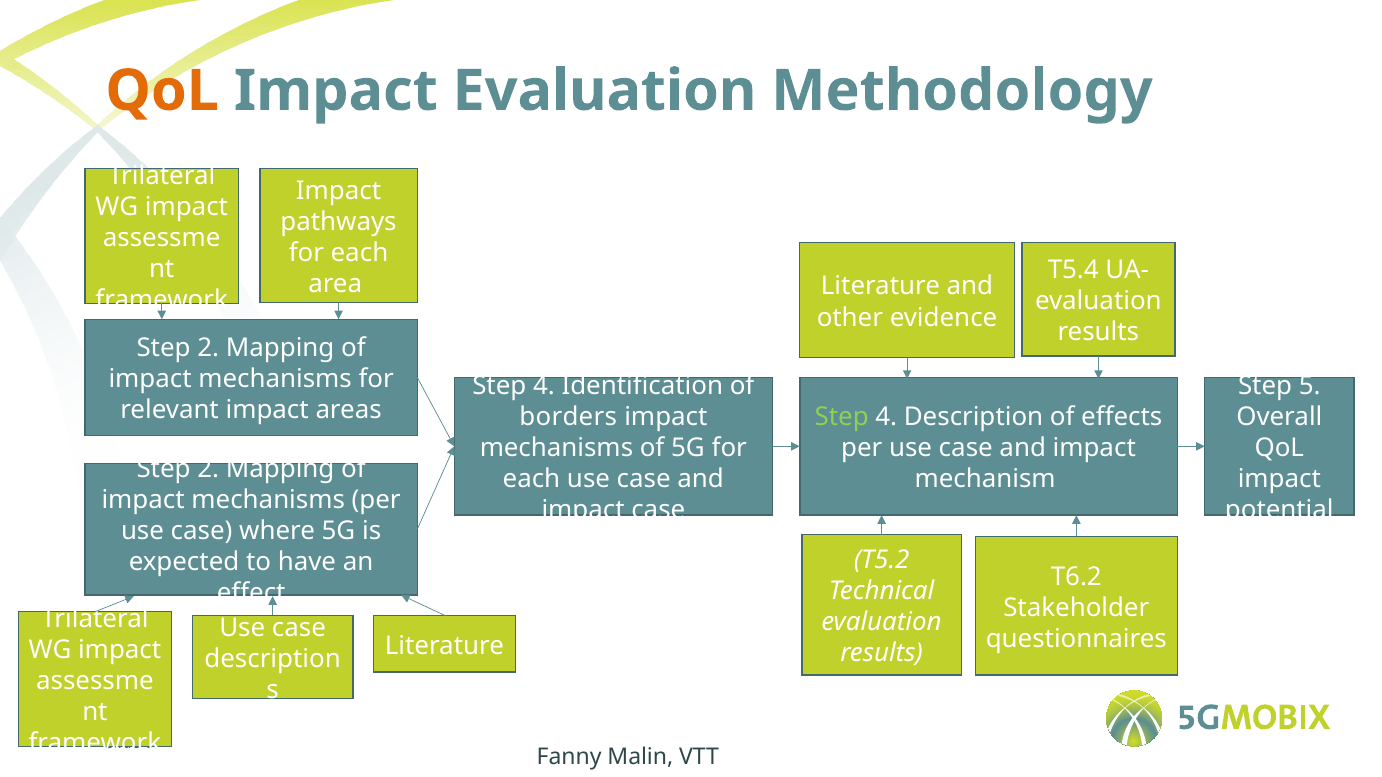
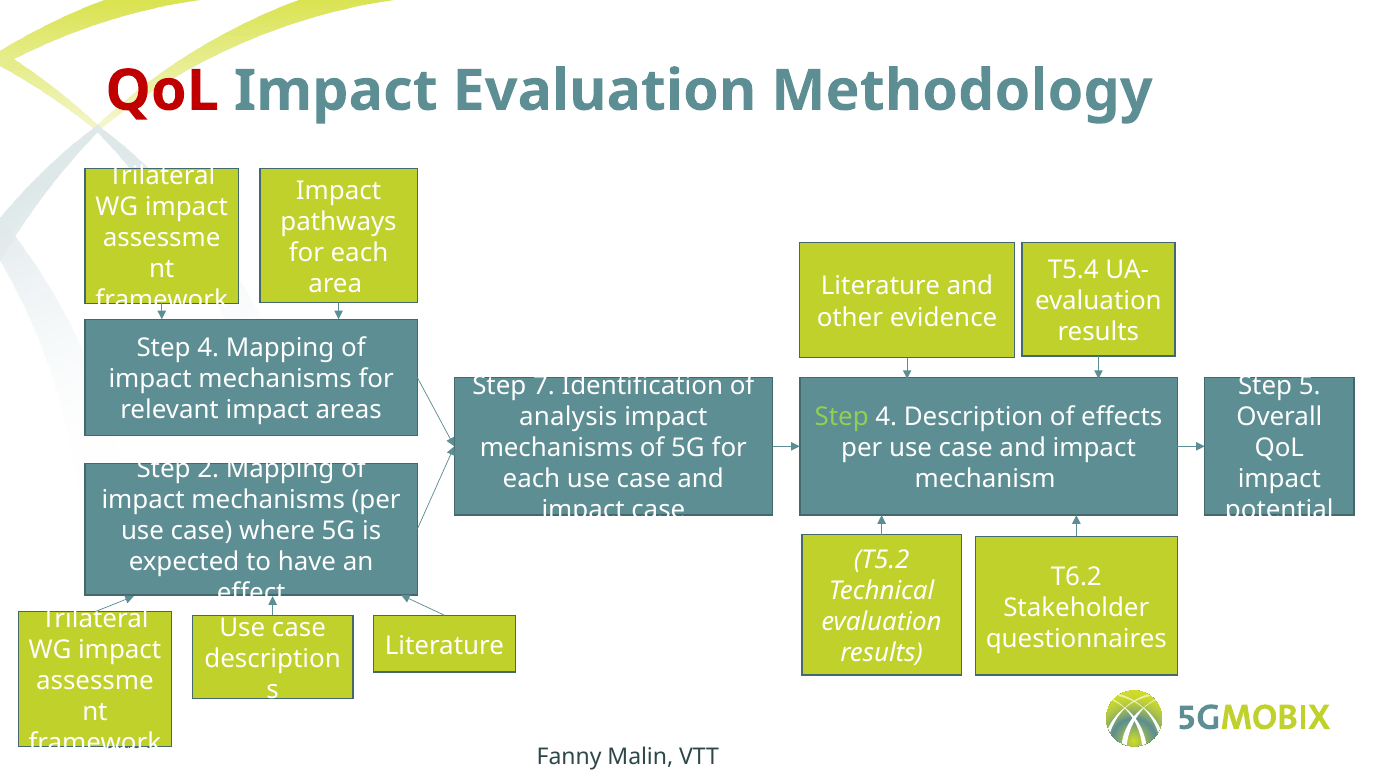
QoL at (162, 91) colour: orange -> red
2 at (208, 348): 2 -> 4
4 at (544, 386): 4 -> 7
borders: borders -> analysis
